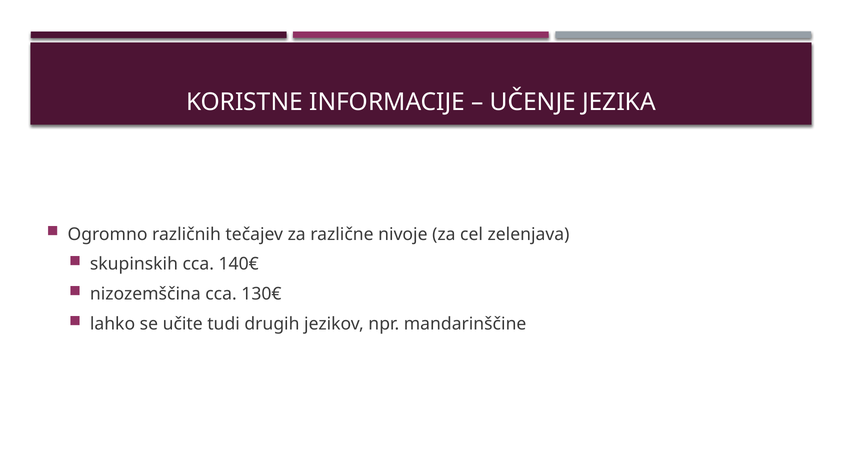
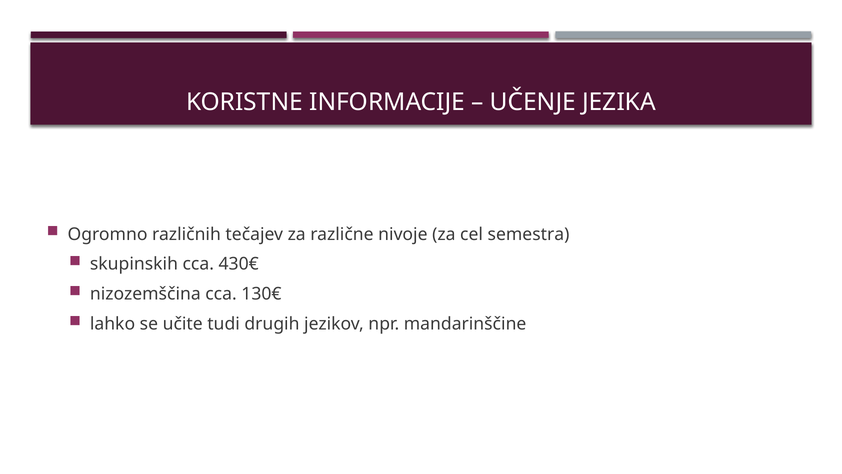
zelenjava: zelenjava -> semestra
140€: 140€ -> 430€
